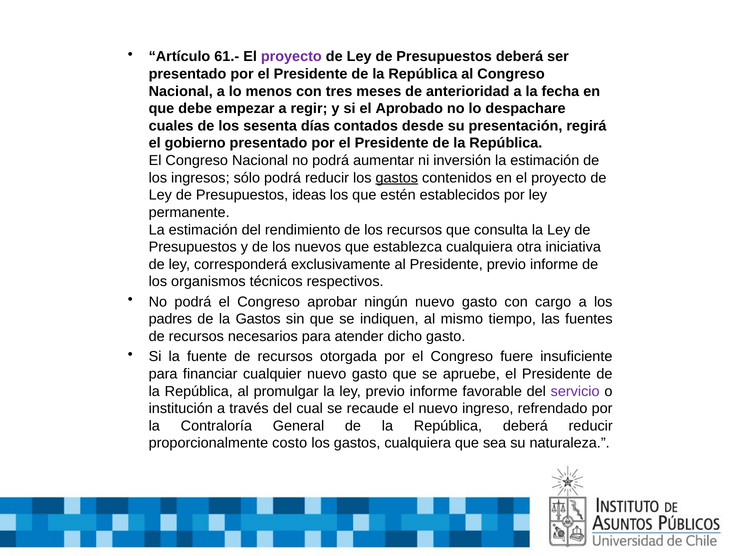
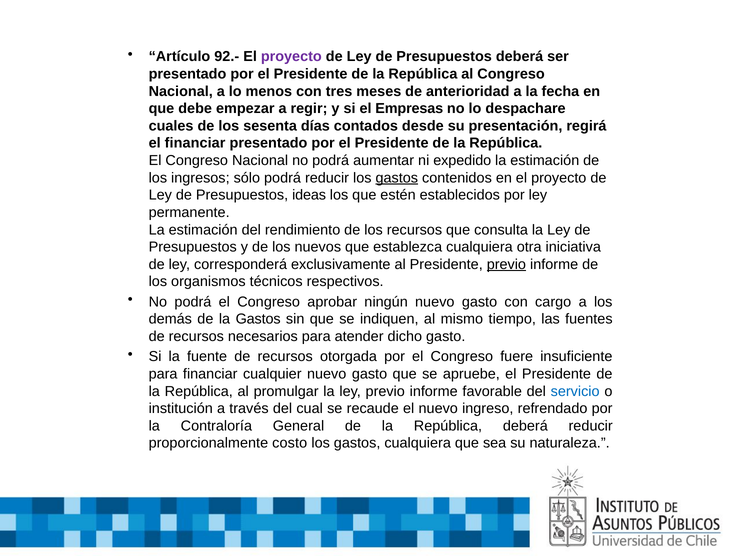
61.-: 61.- -> 92.-
Aprobado: Aprobado -> Empresas
el gobierno: gobierno -> financiar
inversión: inversión -> expedido
previo at (506, 264) underline: none -> present
padres: padres -> demás
servicio colour: purple -> blue
